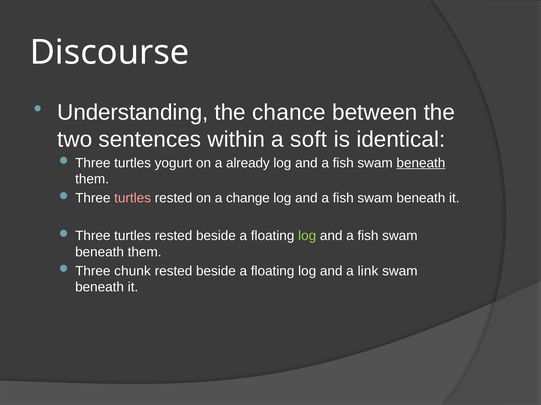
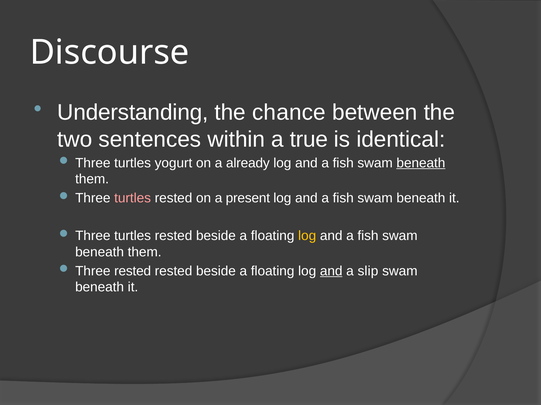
soft: soft -> true
change: change -> present
log at (307, 236) colour: light green -> yellow
Three chunk: chunk -> rested
and at (331, 271) underline: none -> present
link: link -> slip
